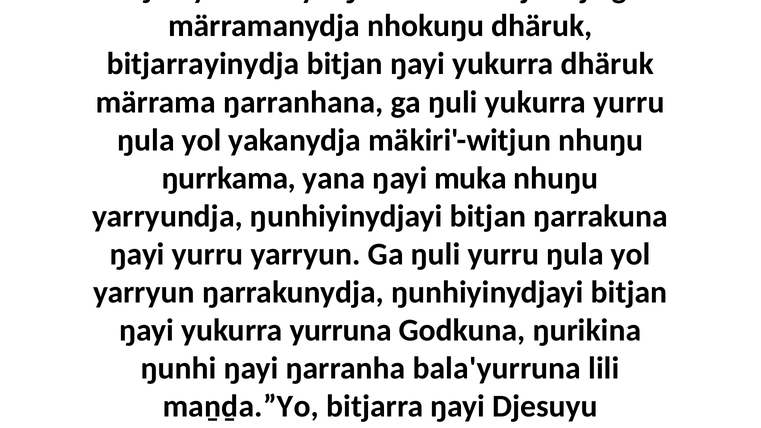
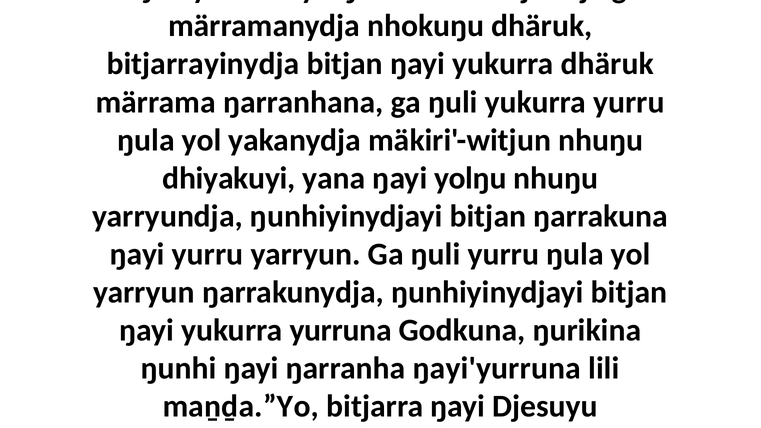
ŋurrkama: ŋurrkama -> dhiyakuyi
ŋayi muka: muka -> yolŋu
bala'yurruna: bala'yurruna -> ŋayi'yurruna
